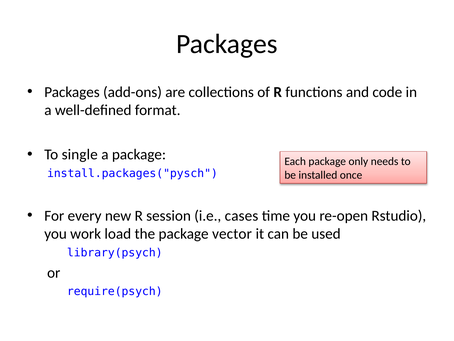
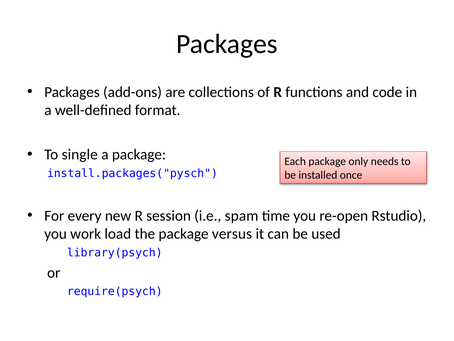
cases: cases -> spam
vector: vector -> versus
